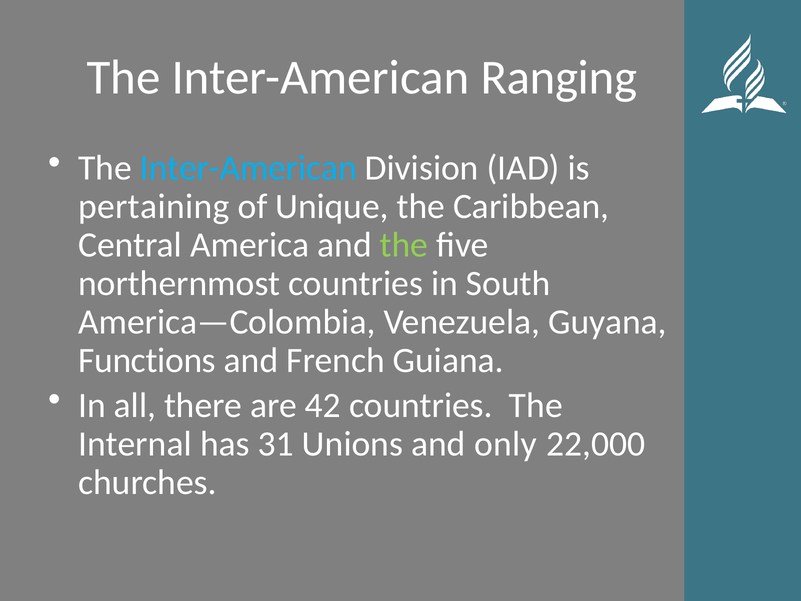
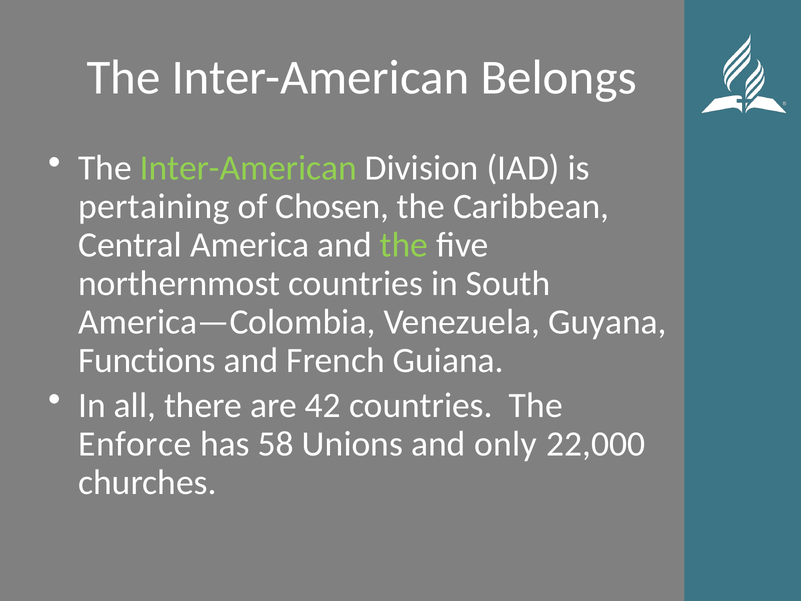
Ranging: Ranging -> Belongs
Inter-American at (248, 168) colour: light blue -> light green
Unique: Unique -> Chosen
Internal: Internal -> Enforce
31: 31 -> 58
